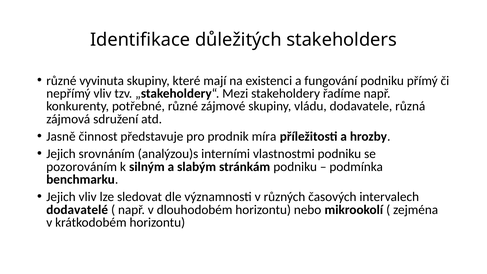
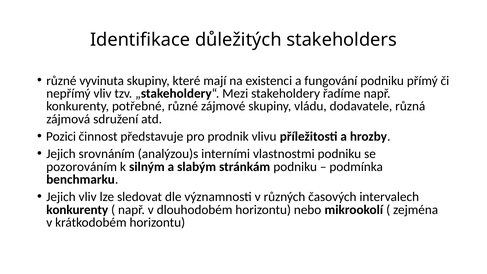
Jasně: Jasně -> Pozici
míra: míra -> vlivu
dodavatelé at (77, 210): dodavatelé -> konkurenty
